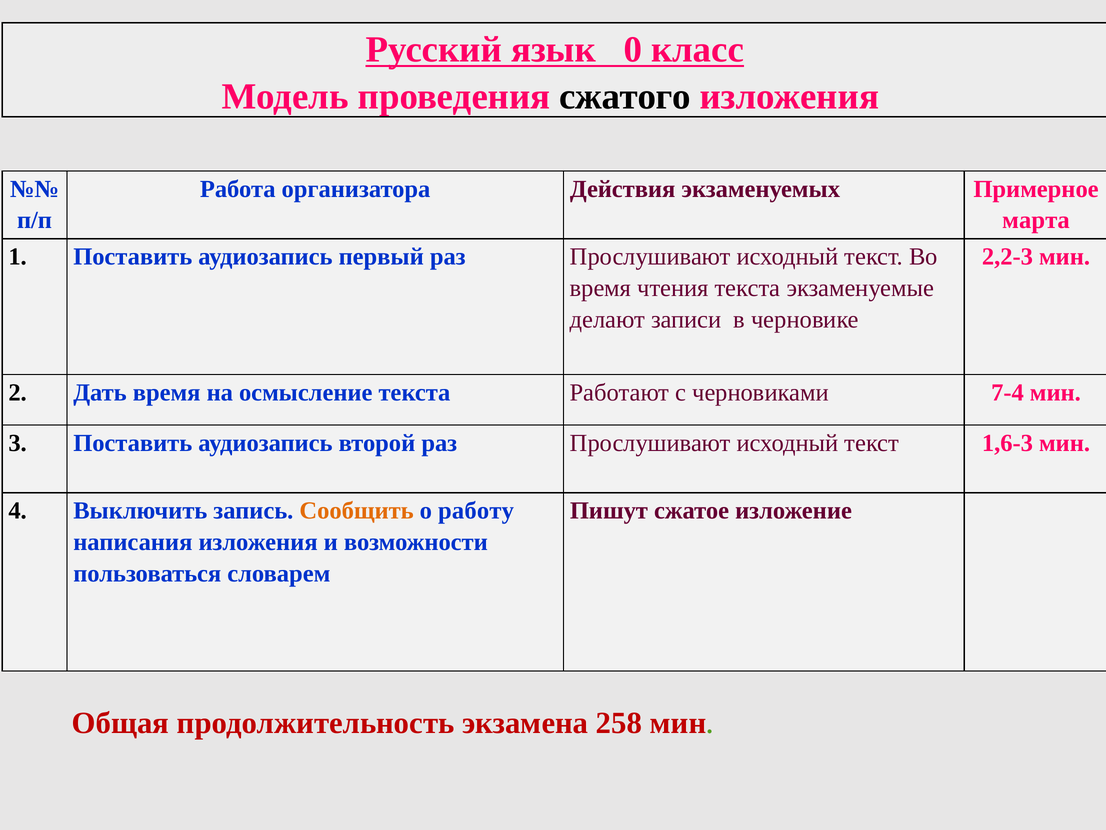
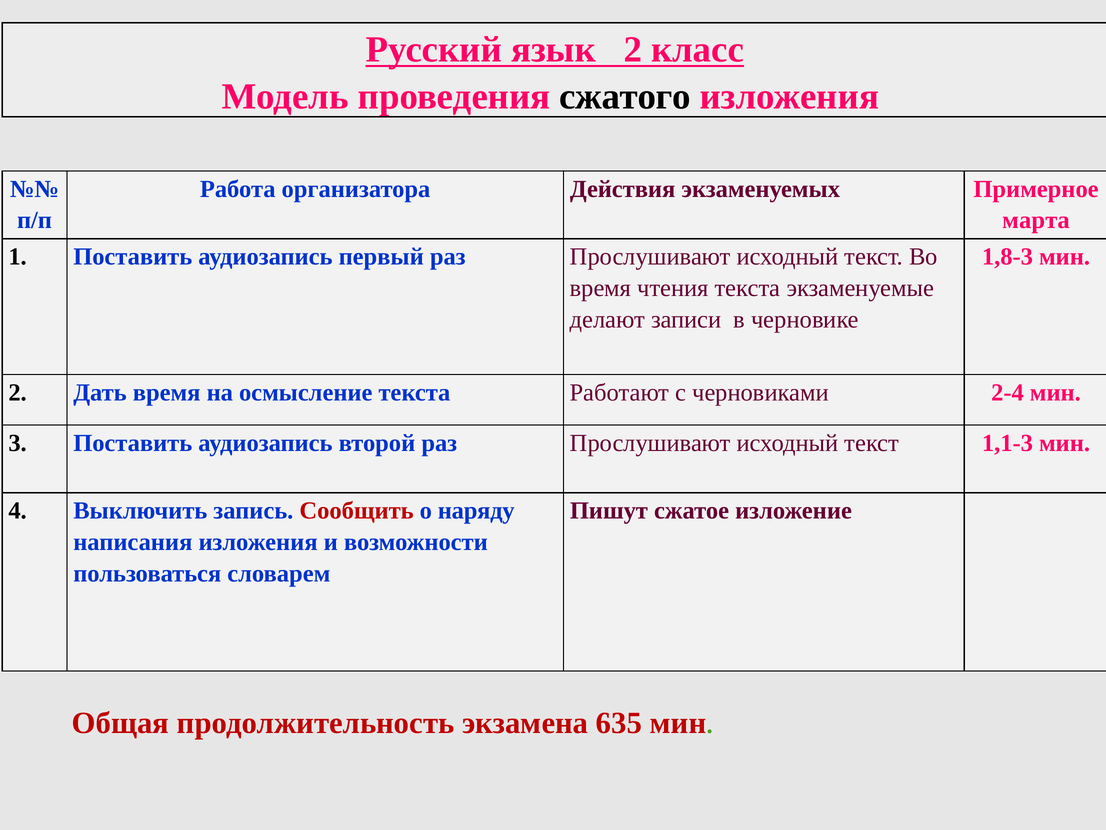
язык 0: 0 -> 2
2,2-3: 2,2-3 -> 1,8-3
7-4: 7-4 -> 2-4
1,6-3: 1,6-3 -> 1,1-3
Сообщить colour: orange -> red
работу: работу -> наряду
258: 258 -> 635
